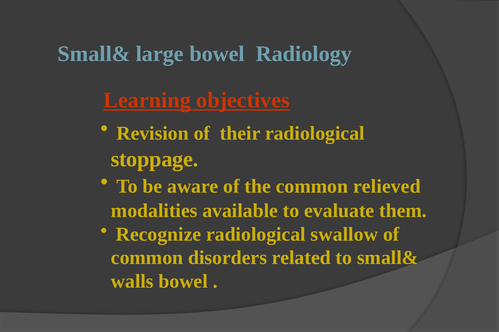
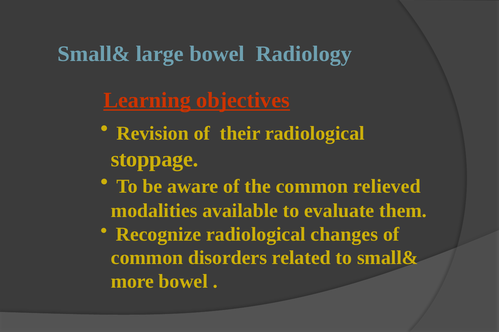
swallow: swallow -> changes
walls: walls -> more
